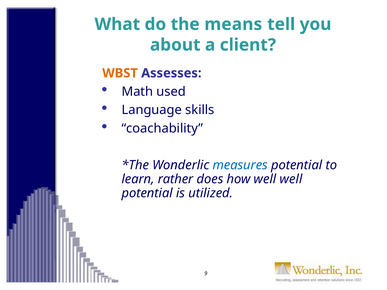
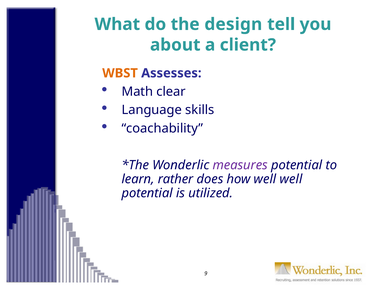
means: means -> design
used: used -> clear
measures colour: blue -> purple
